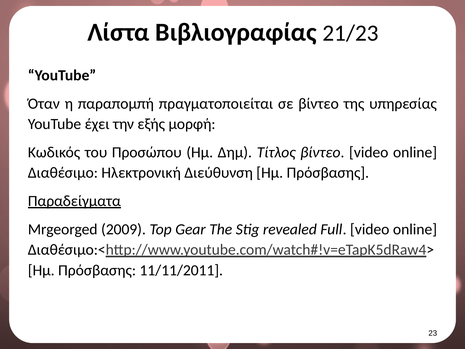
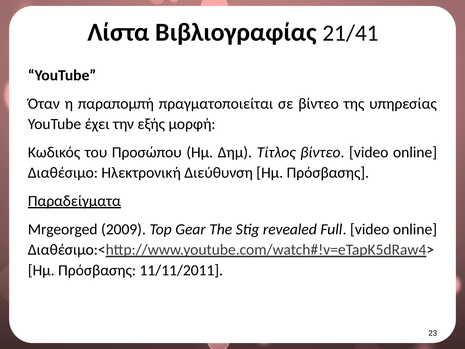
21/23: 21/23 -> 21/41
